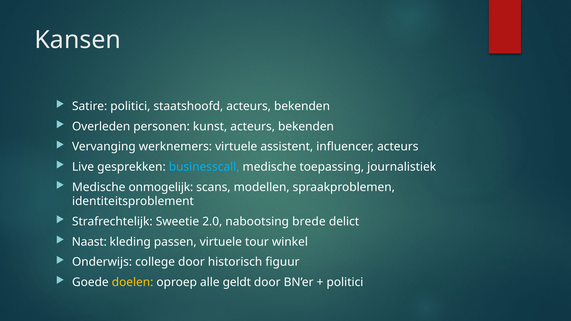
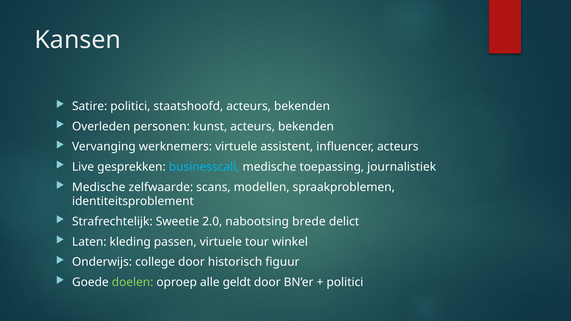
onmogelijk: onmogelijk -> zelfwaarde
Naast: Naast -> Laten
doelen colour: yellow -> light green
